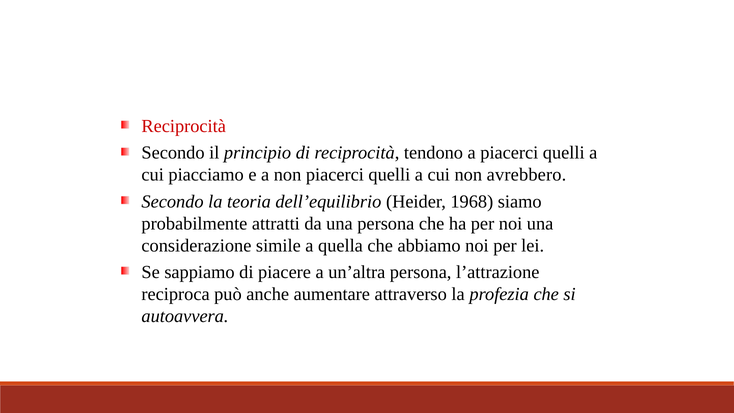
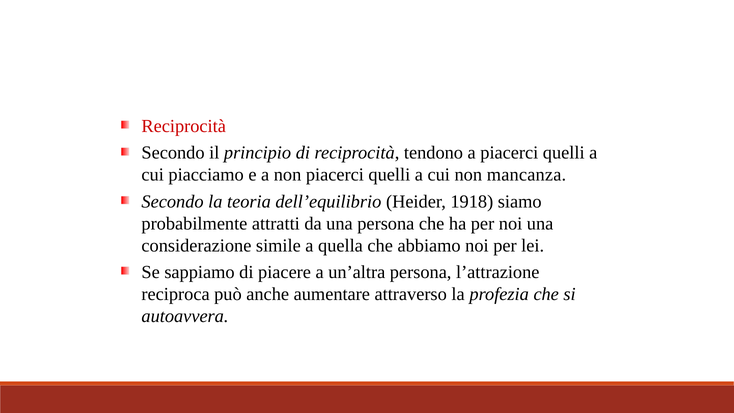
avrebbero: avrebbero -> mancanza
1968: 1968 -> 1918
